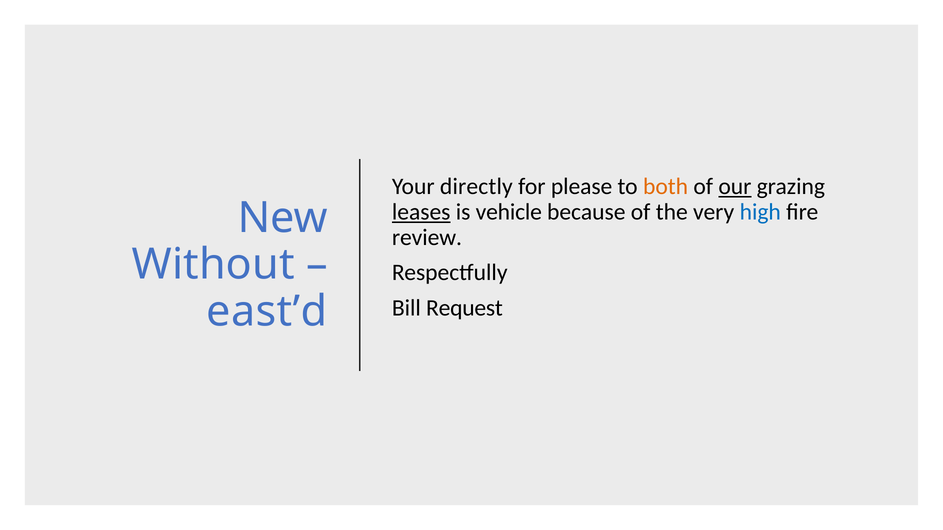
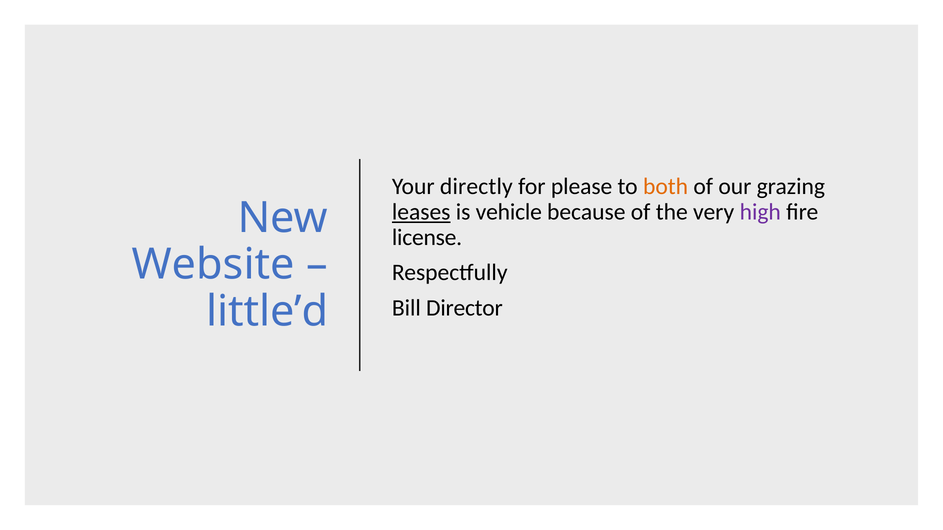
our underline: present -> none
high colour: blue -> purple
review: review -> license
Without: Without -> Website
Request: Request -> Director
east’d: east’d -> little’d
